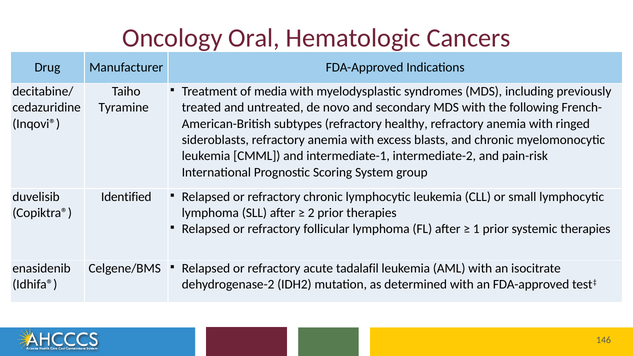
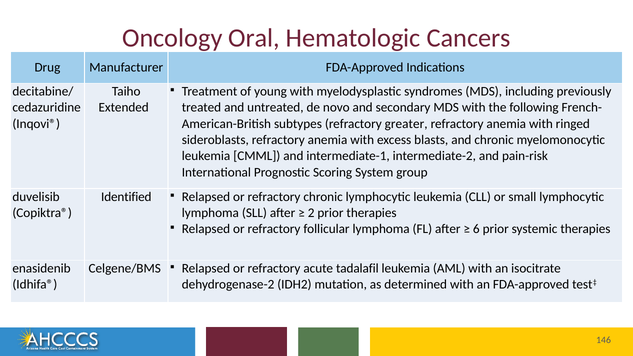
media: media -> young
Tyramine: Tyramine -> Extended
healthy: healthy -> greater
1: 1 -> 6
